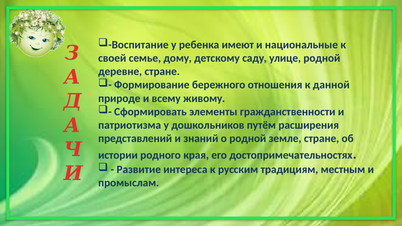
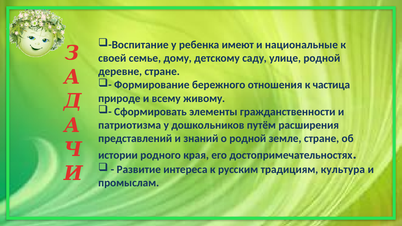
данной: данной -> частица
местным: местным -> культура
